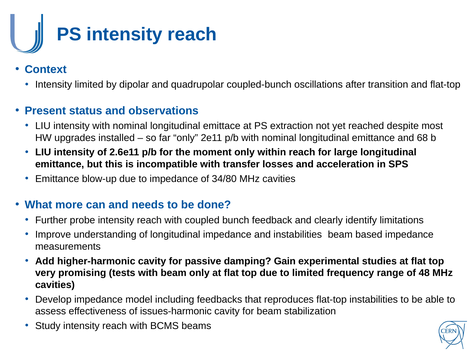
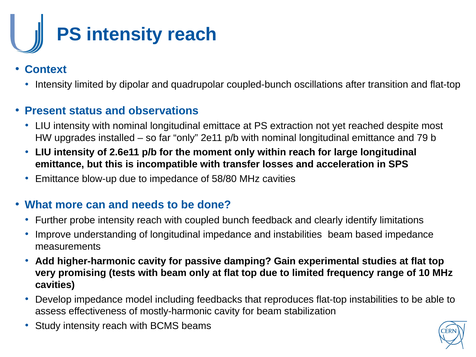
68: 68 -> 79
34/80: 34/80 -> 58/80
48: 48 -> 10
issues-harmonic: issues-harmonic -> mostly-harmonic
